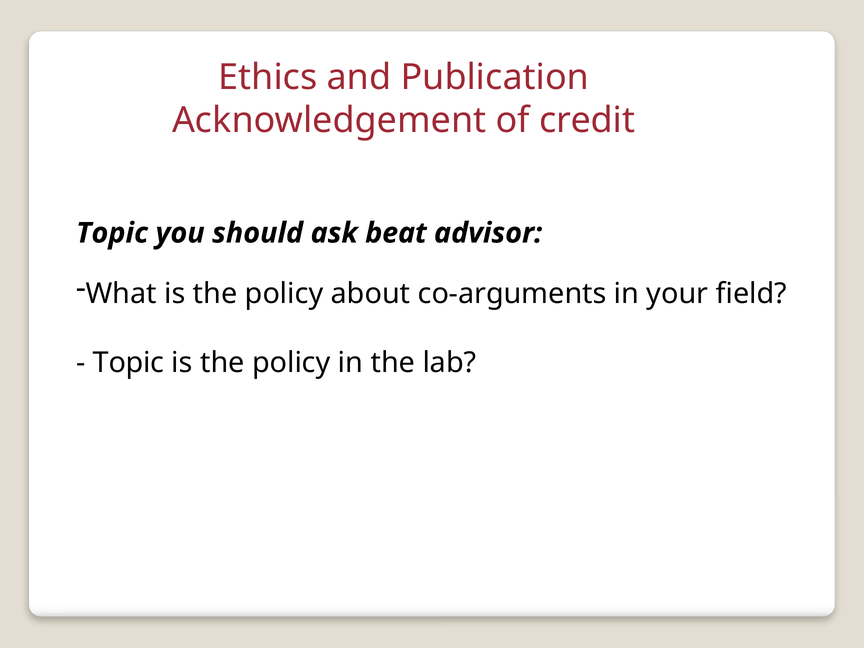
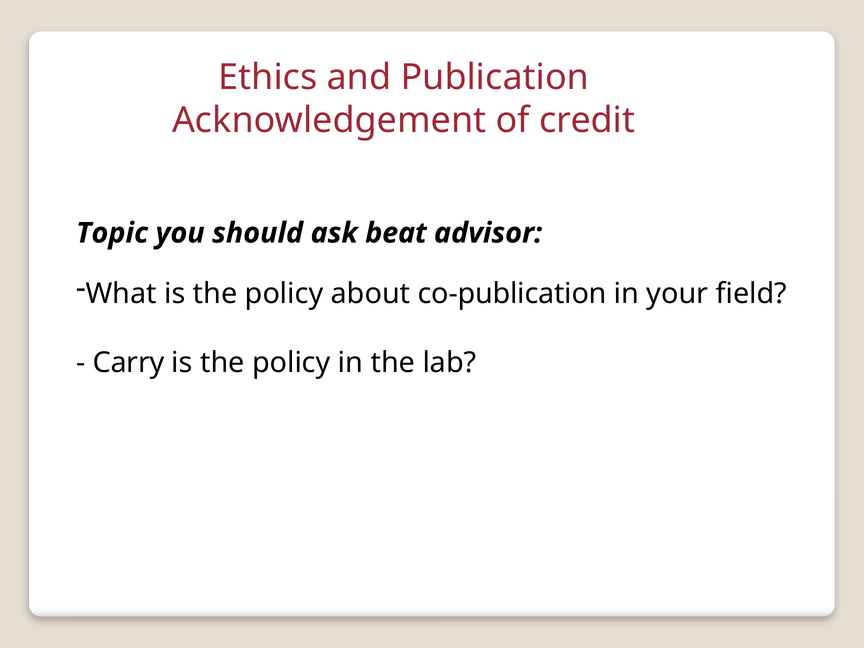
co-arguments: co-arguments -> co-publication
Topic at (129, 363): Topic -> Carry
